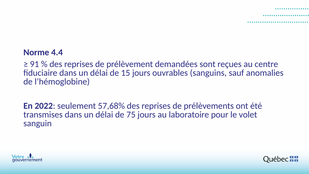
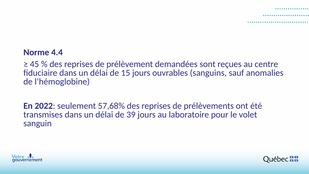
91: 91 -> 45
75: 75 -> 39
